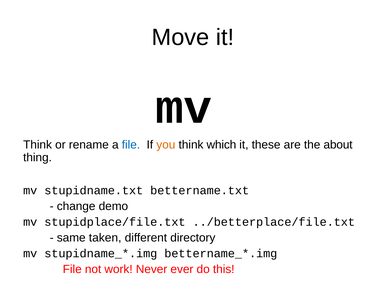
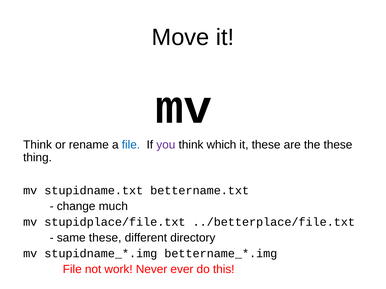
you colour: orange -> purple
the about: about -> these
demo: demo -> much
same taken: taken -> these
